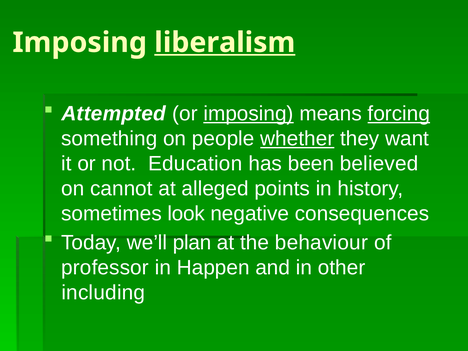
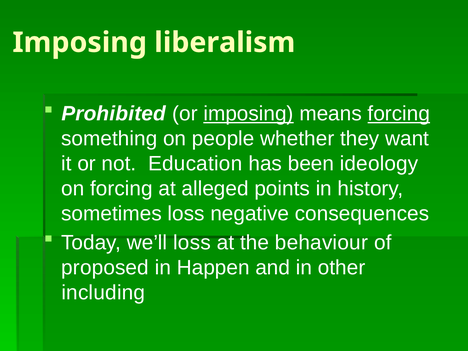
liberalism underline: present -> none
Attempted: Attempted -> Prohibited
whether underline: present -> none
believed: believed -> ideology
on cannot: cannot -> forcing
sometimes look: look -> loss
we’ll plan: plan -> loss
professor: professor -> proposed
